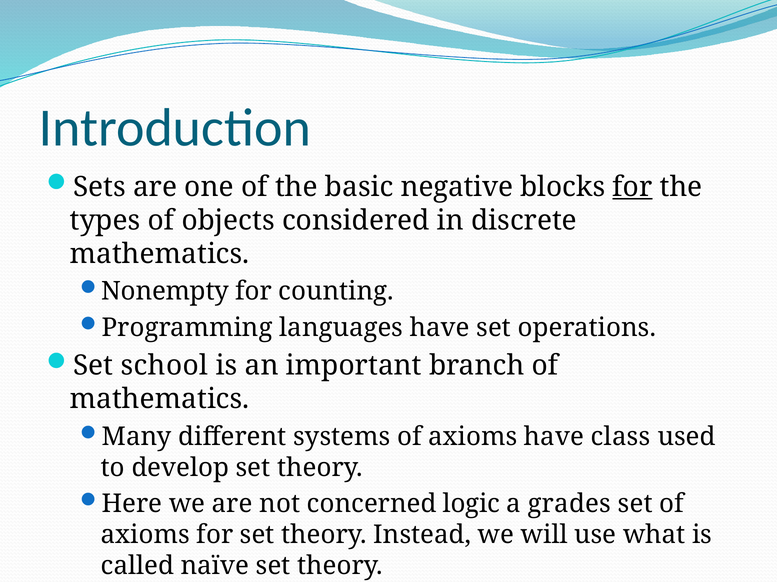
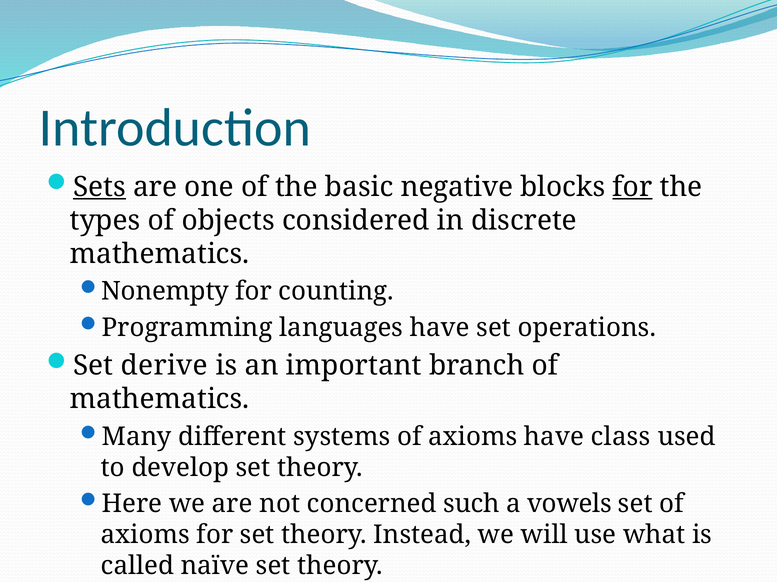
Sets underline: none -> present
school: school -> derive
logic: logic -> such
grades: grades -> vowels
